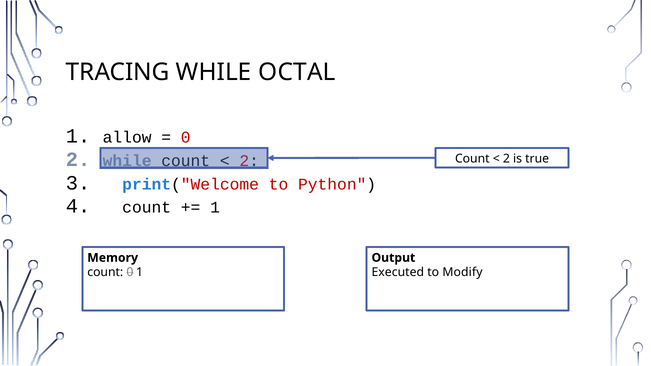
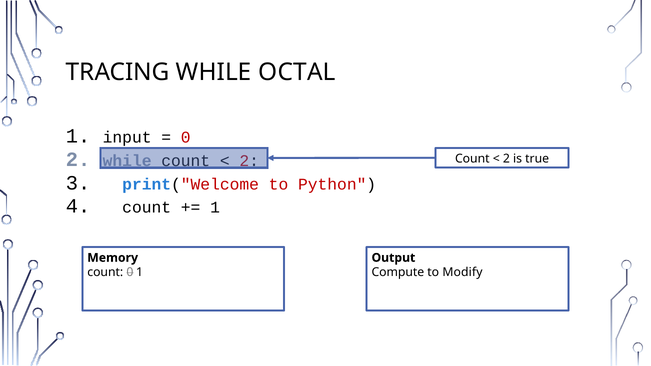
allow: allow -> input
Executed: Executed -> Compute
